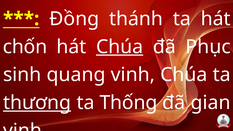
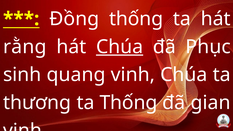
Đồng thánh: thánh -> thống
chốn: chốn -> rằng
thương underline: present -> none
